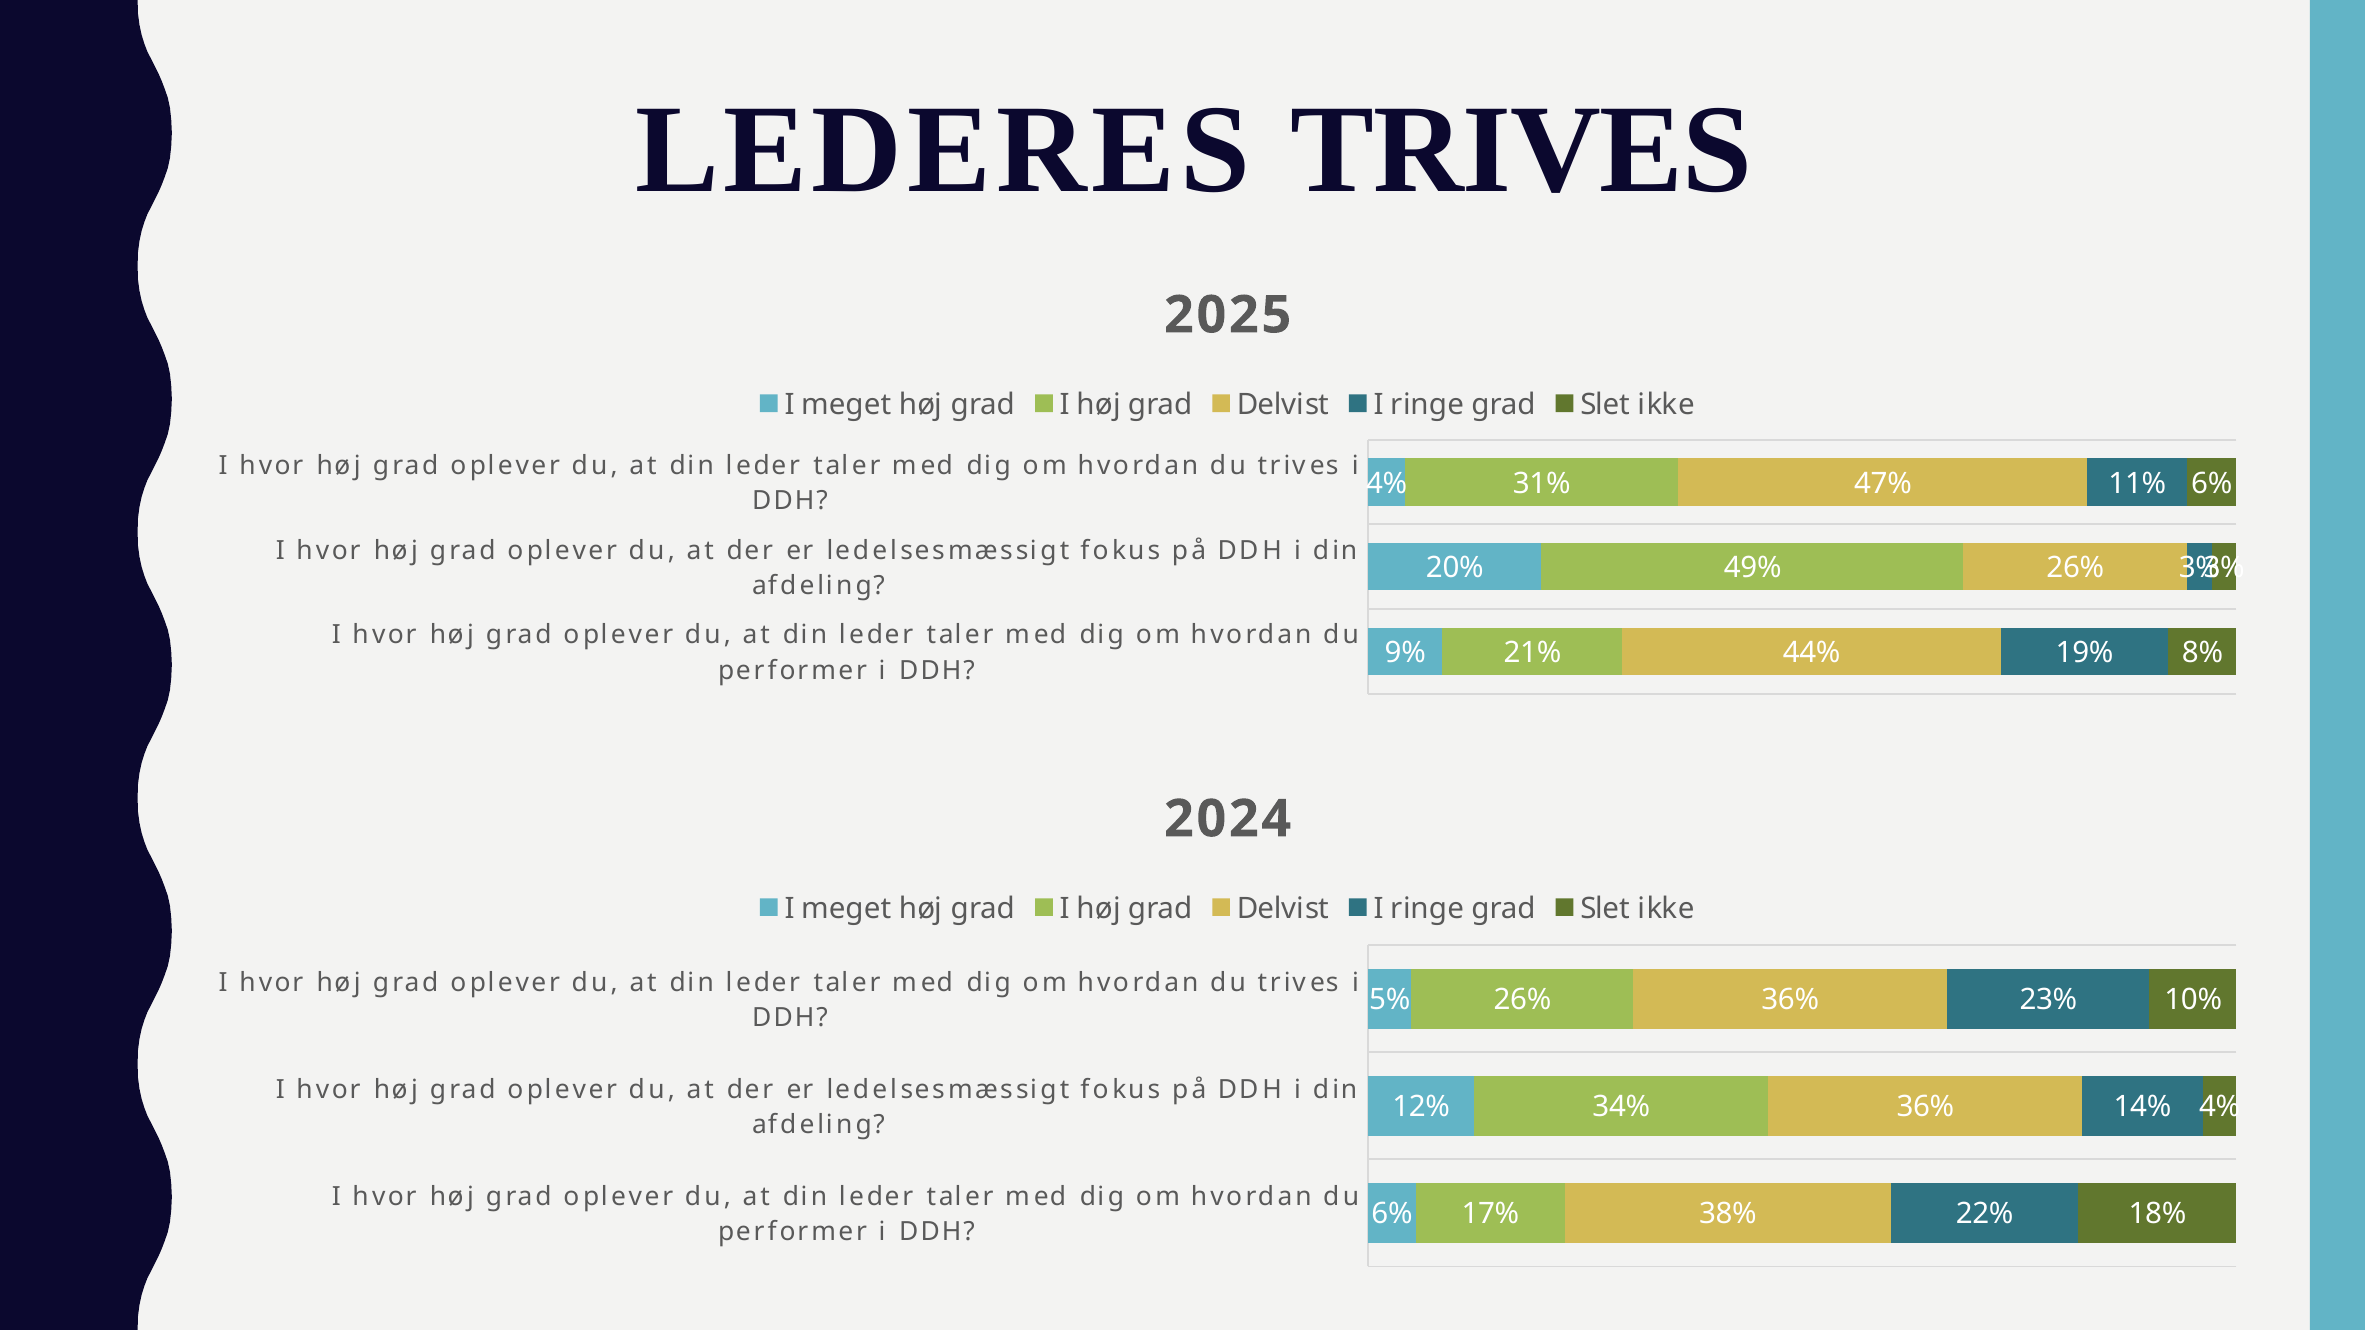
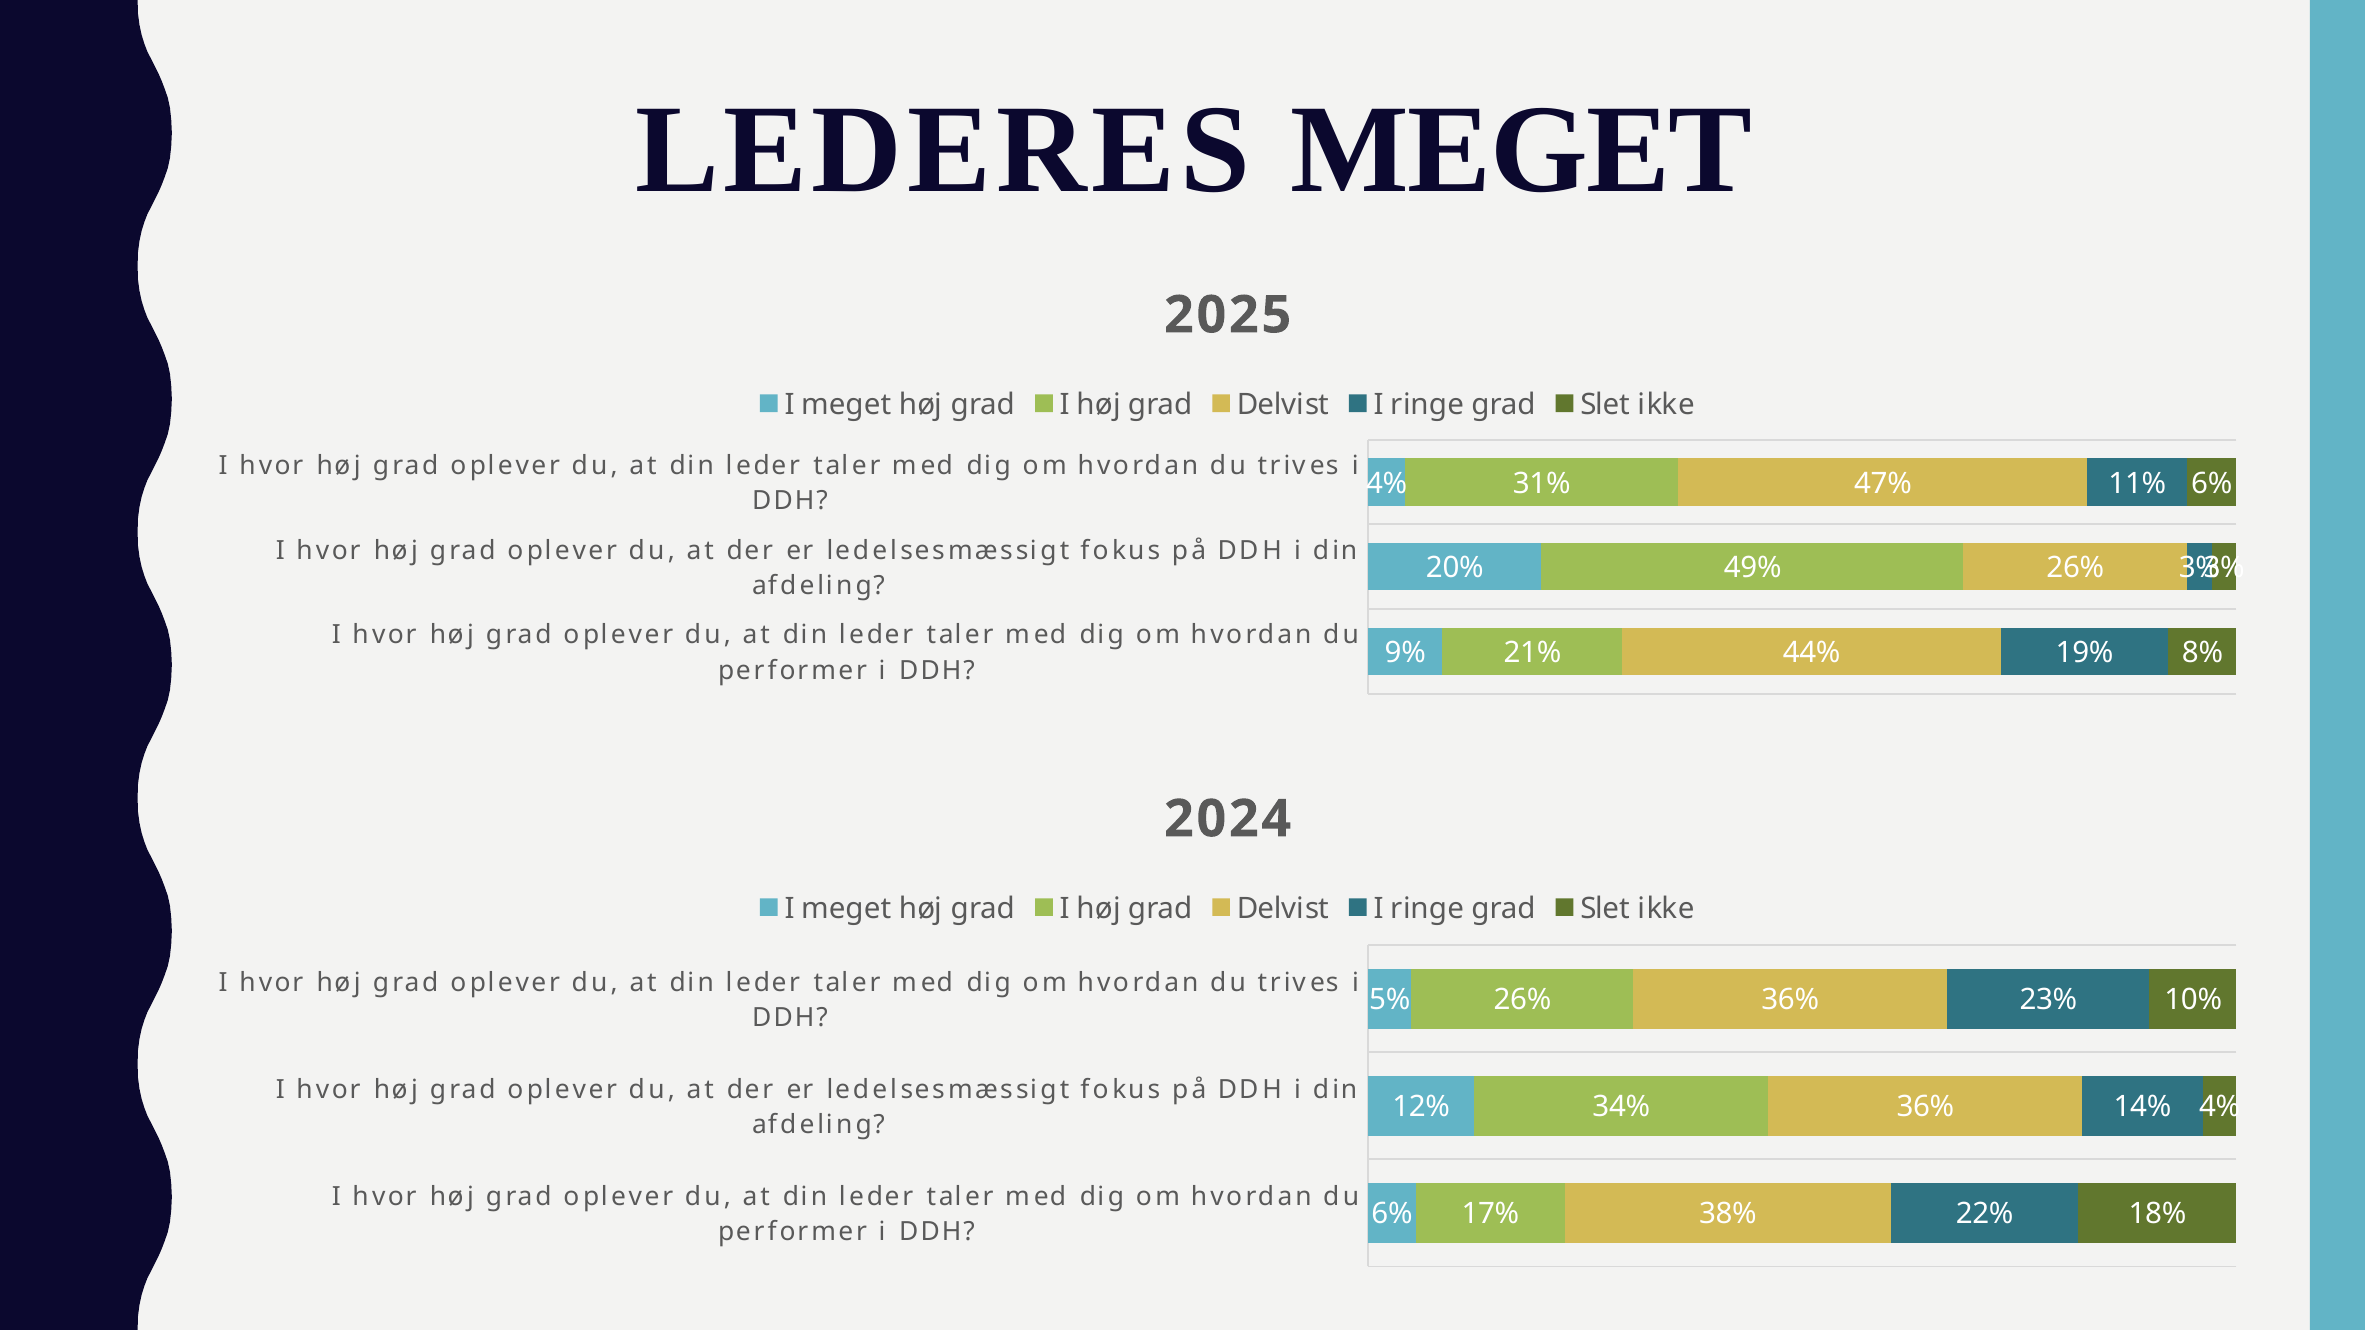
LEDERES TRIVES: TRIVES -> MEGET
